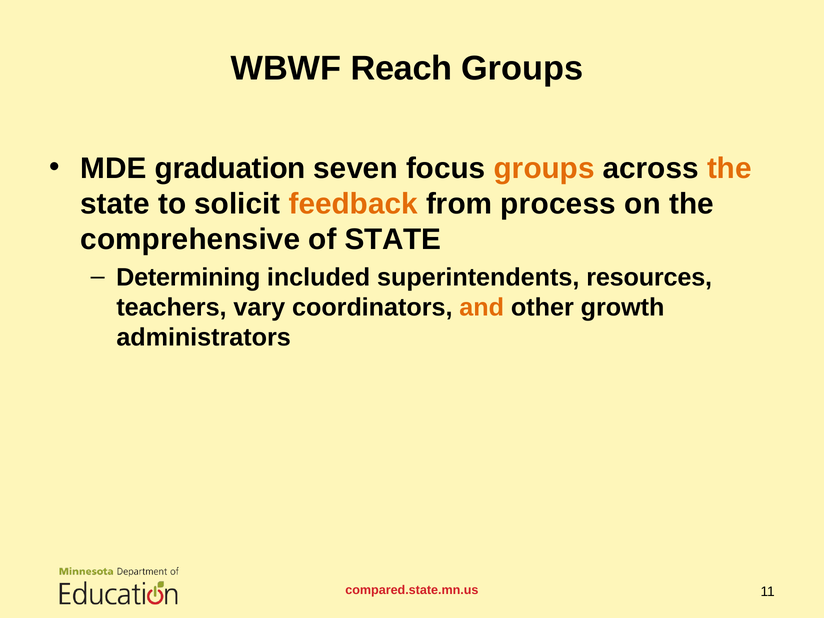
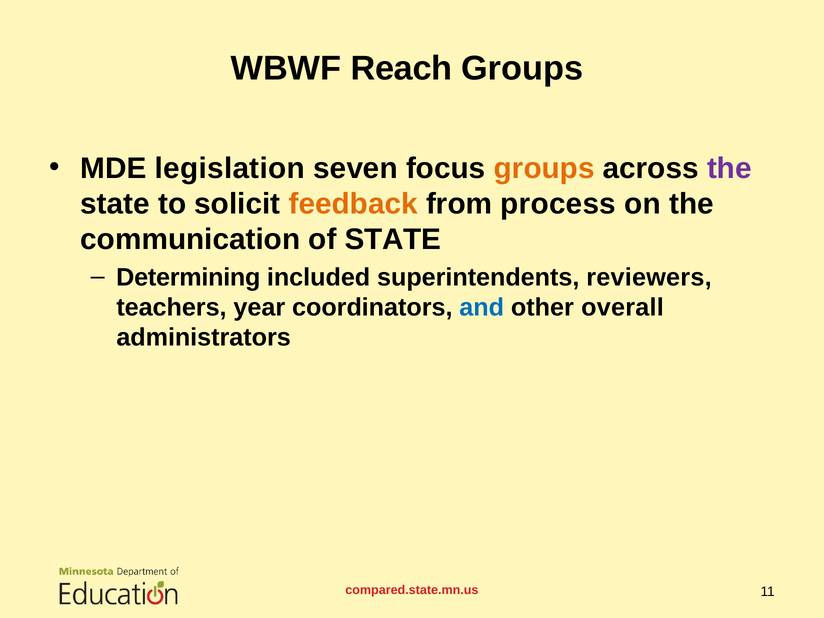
graduation: graduation -> legislation
the at (729, 168) colour: orange -> purple
comprehensive: comprehensive -> communication
resources: resources -> reviewers
vary: vary -> year
and colour: orange -> blue
growth: growth -> overall
